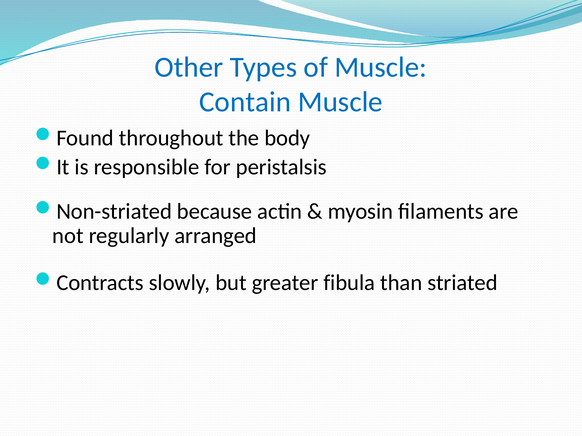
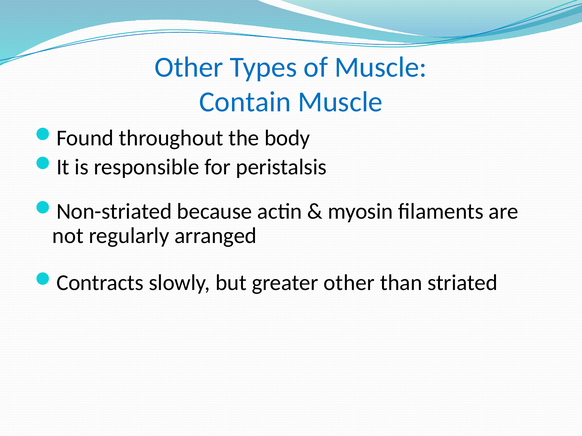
greater fibula: fibula -> other
